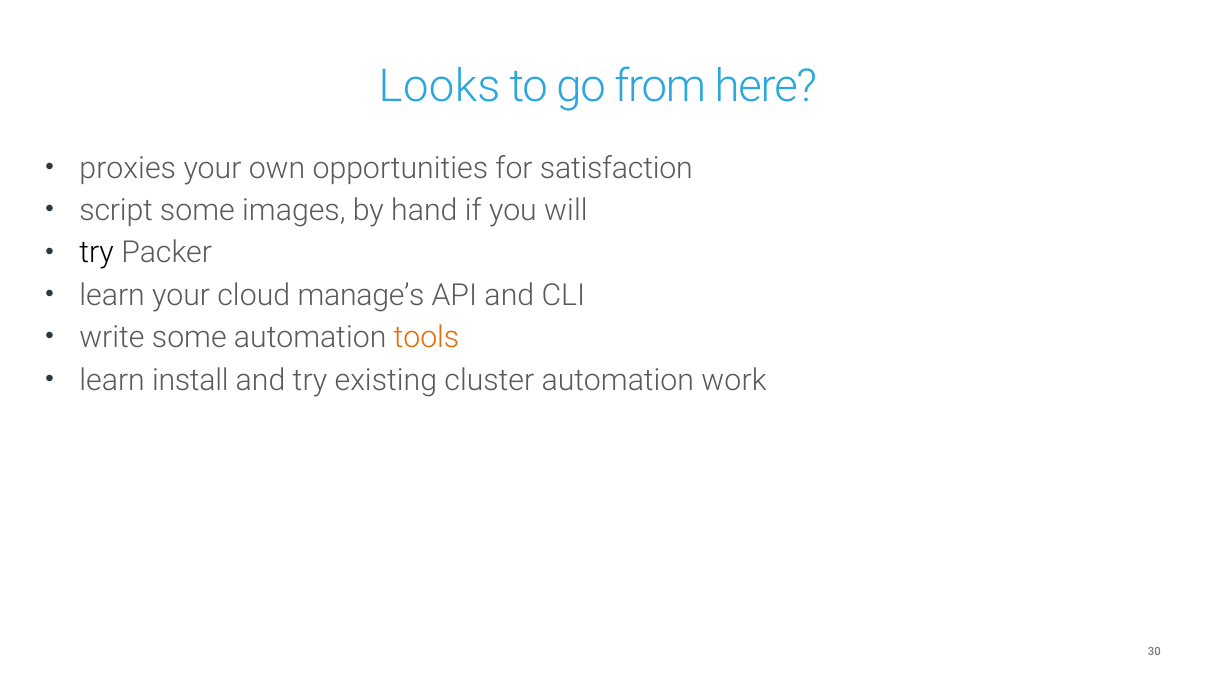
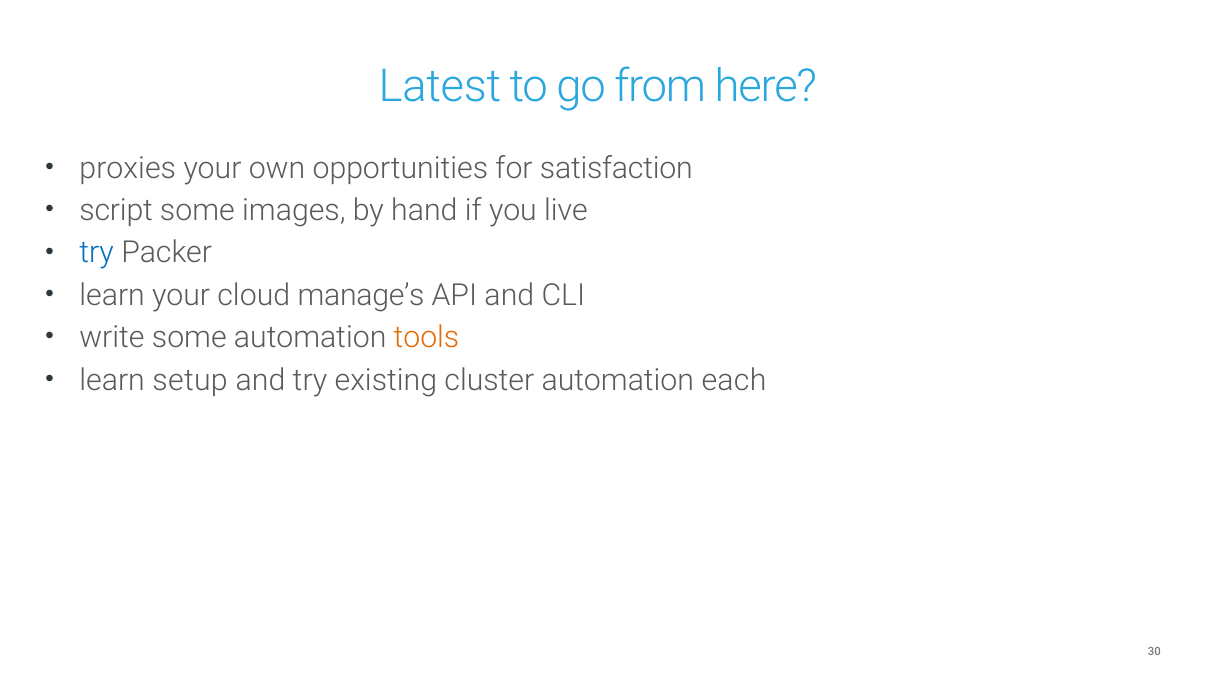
Looks: Looks -> Latest
will: will -> live
try at (97, 253) colour: black -> blue
install: install -> setup
work: work -> each
